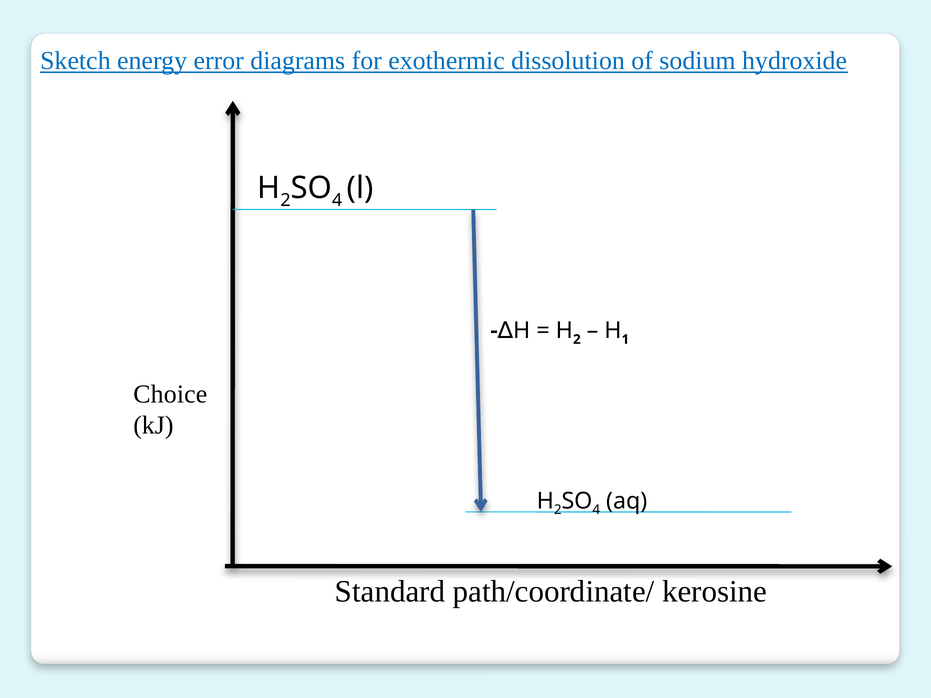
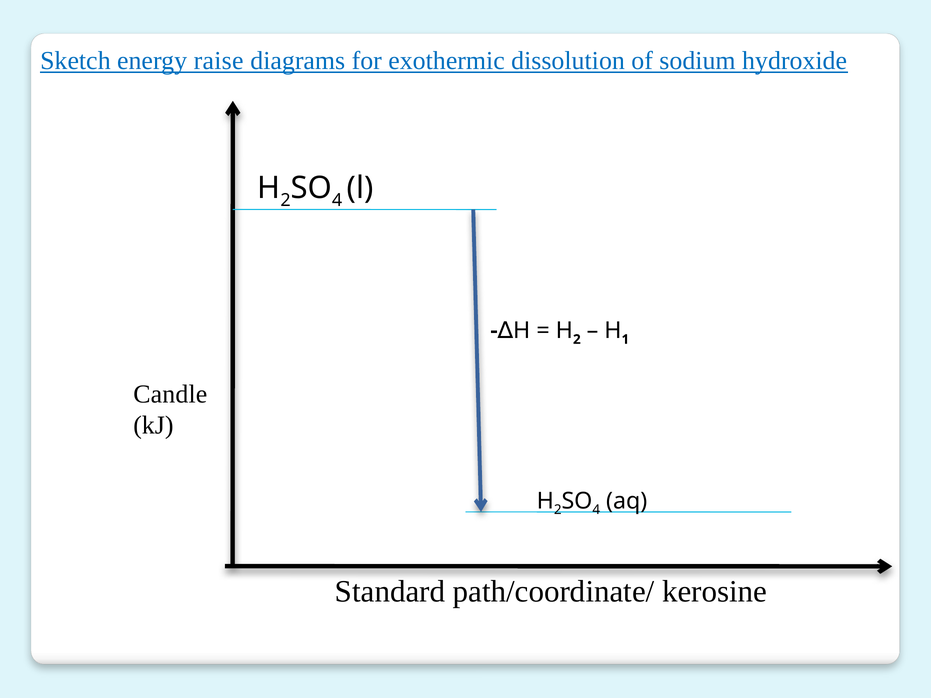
error: error -> raise
Choice: Choice -> Candle
